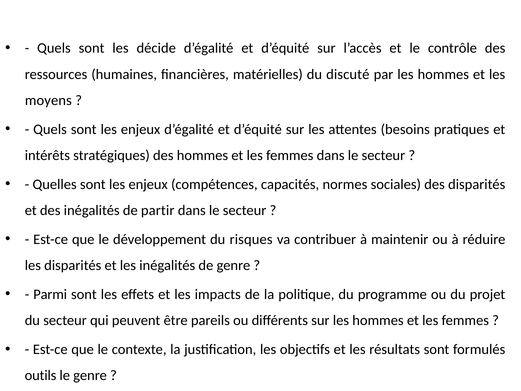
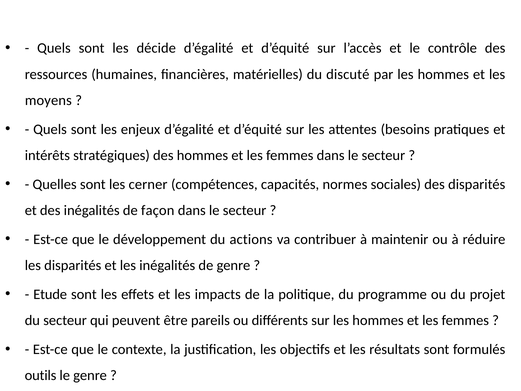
Quelles sont les enjeux: enjeux -> cerner
partir: partir -> façon
risques: risques -> actions
Parmi: Parmi -> Etude
